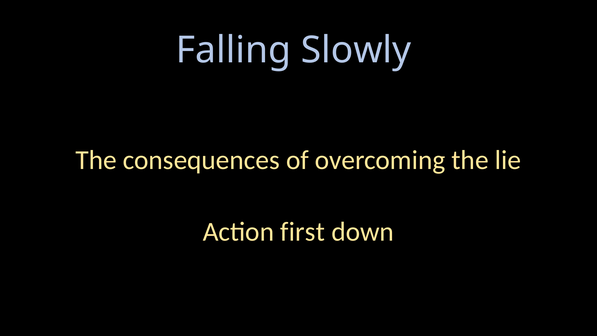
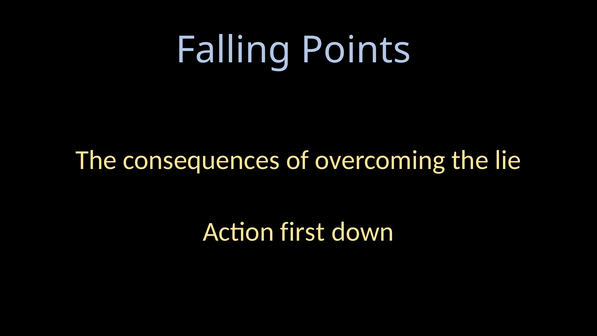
Slowly: Slowly -> Points
